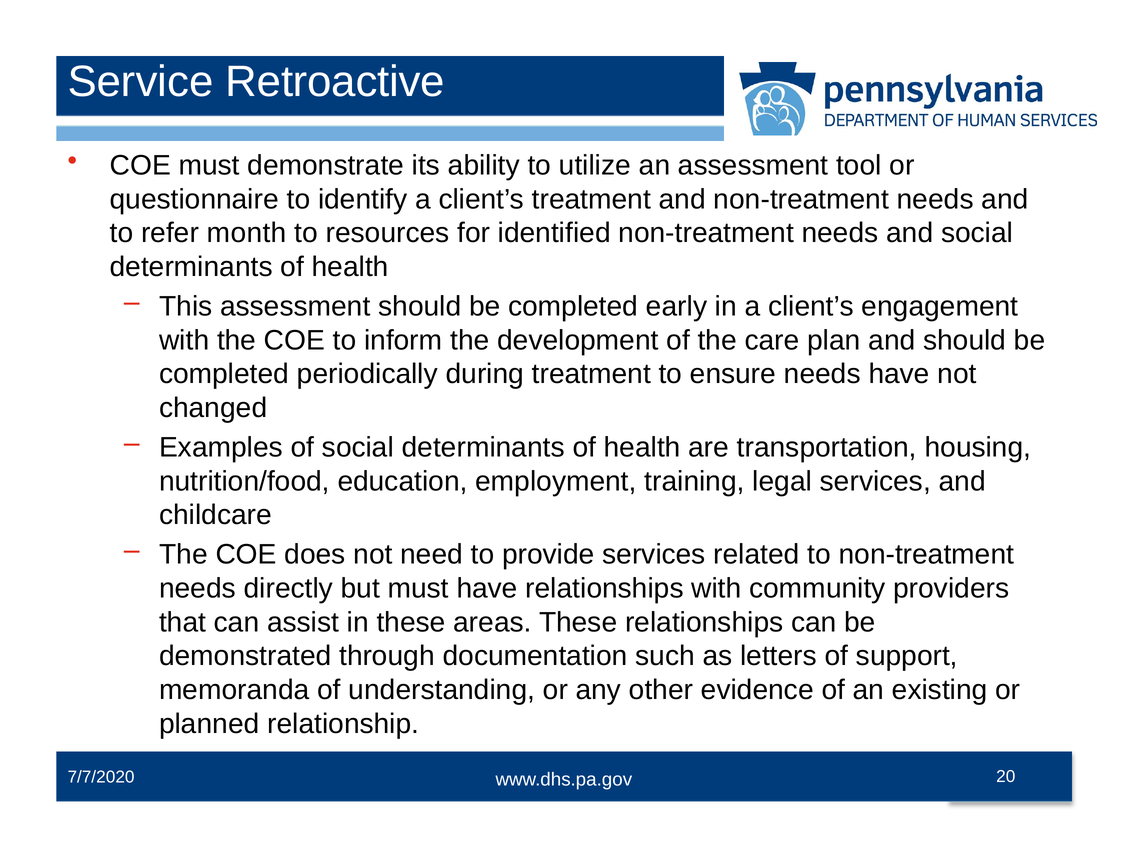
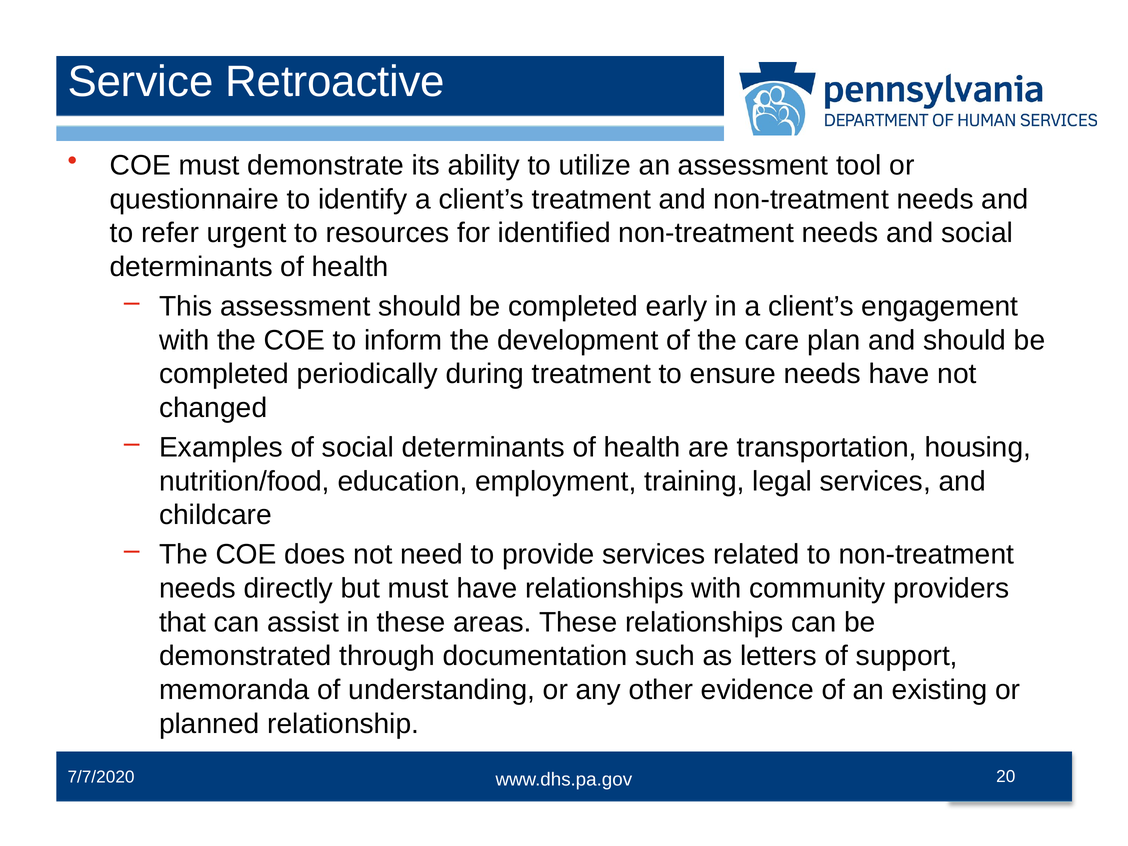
month: month -> urgent
